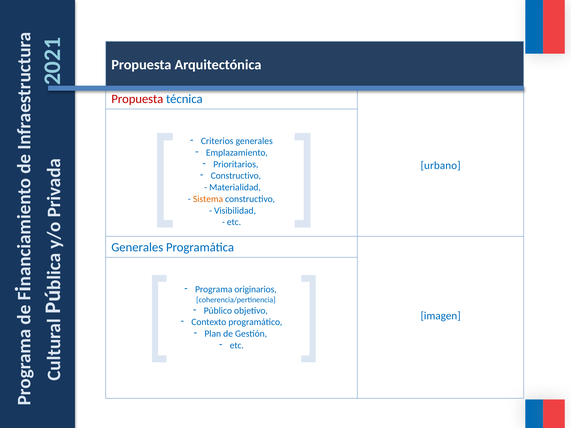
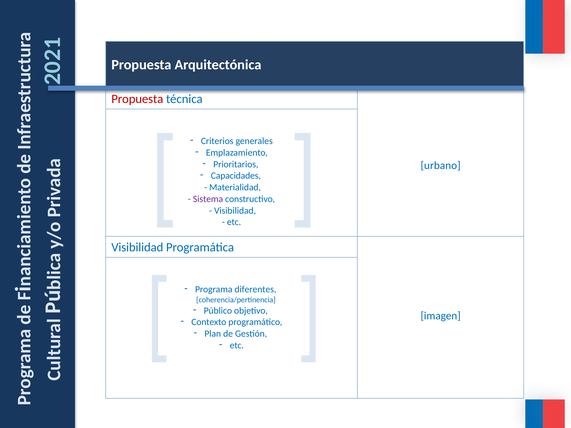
Constructivo at (236, 176): Constructivo -> Capacidades
Sistema colour: orange -> purple
Generales at (137, 247): Generales -> Visibilidad
originarios: originarios -> diferentes
